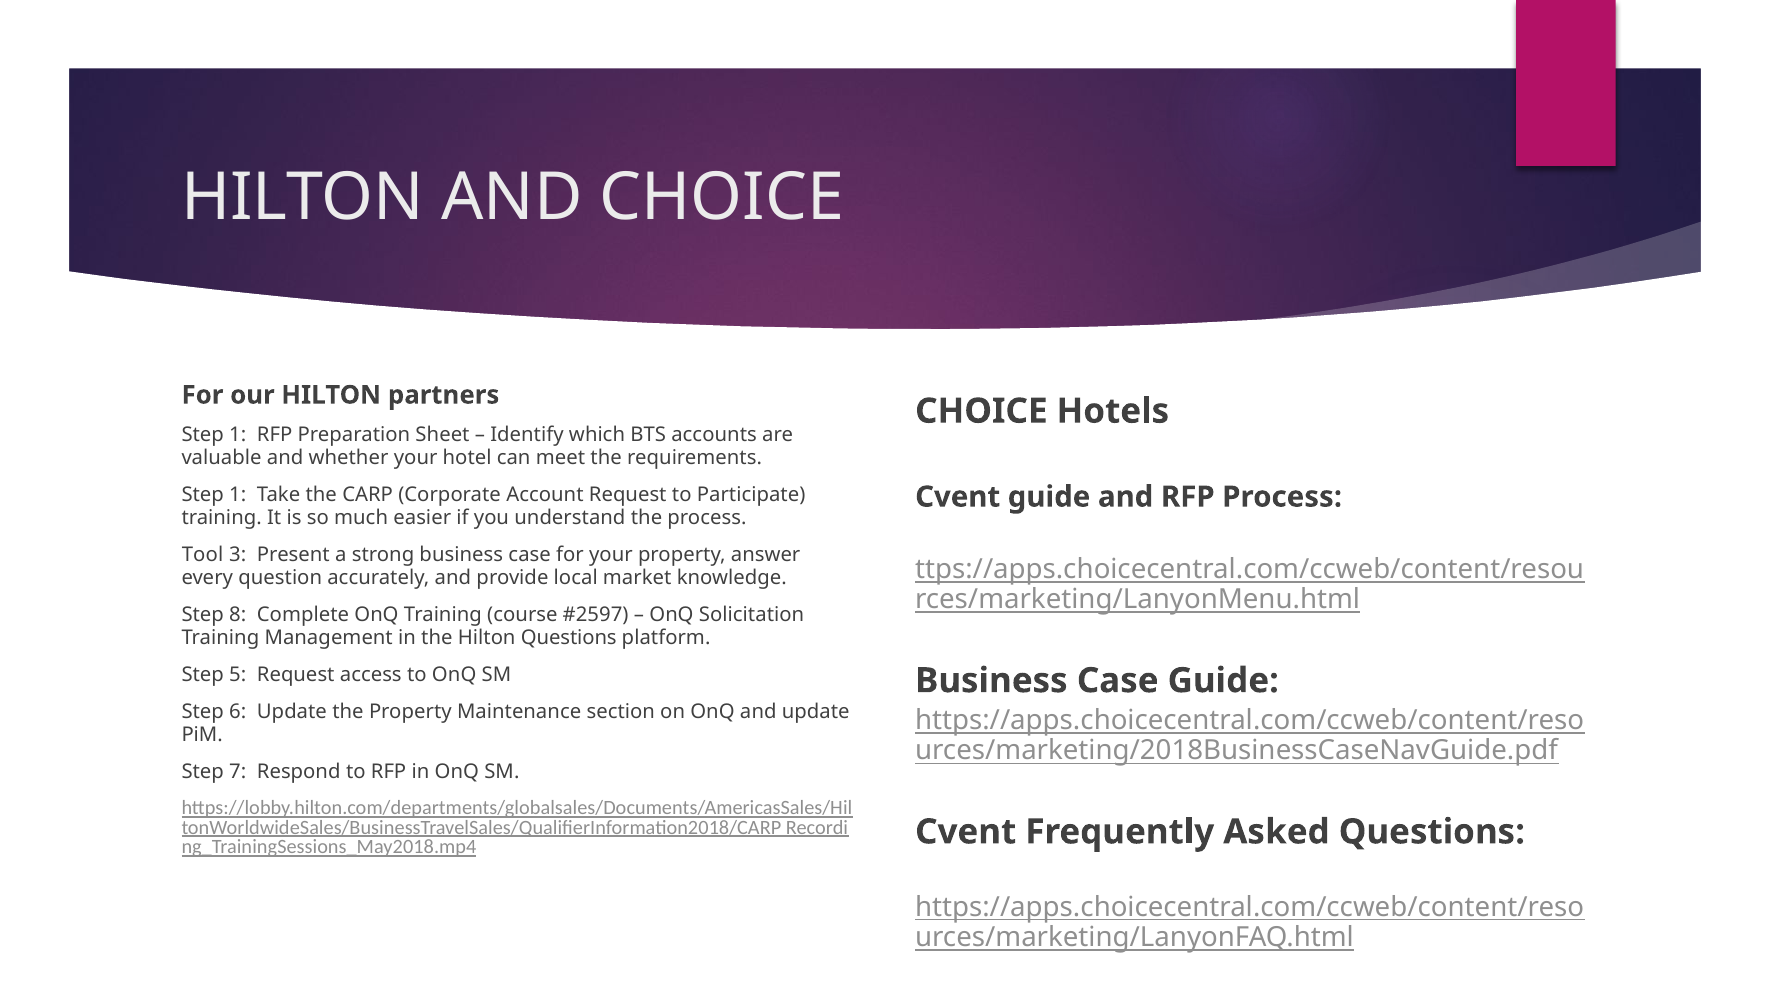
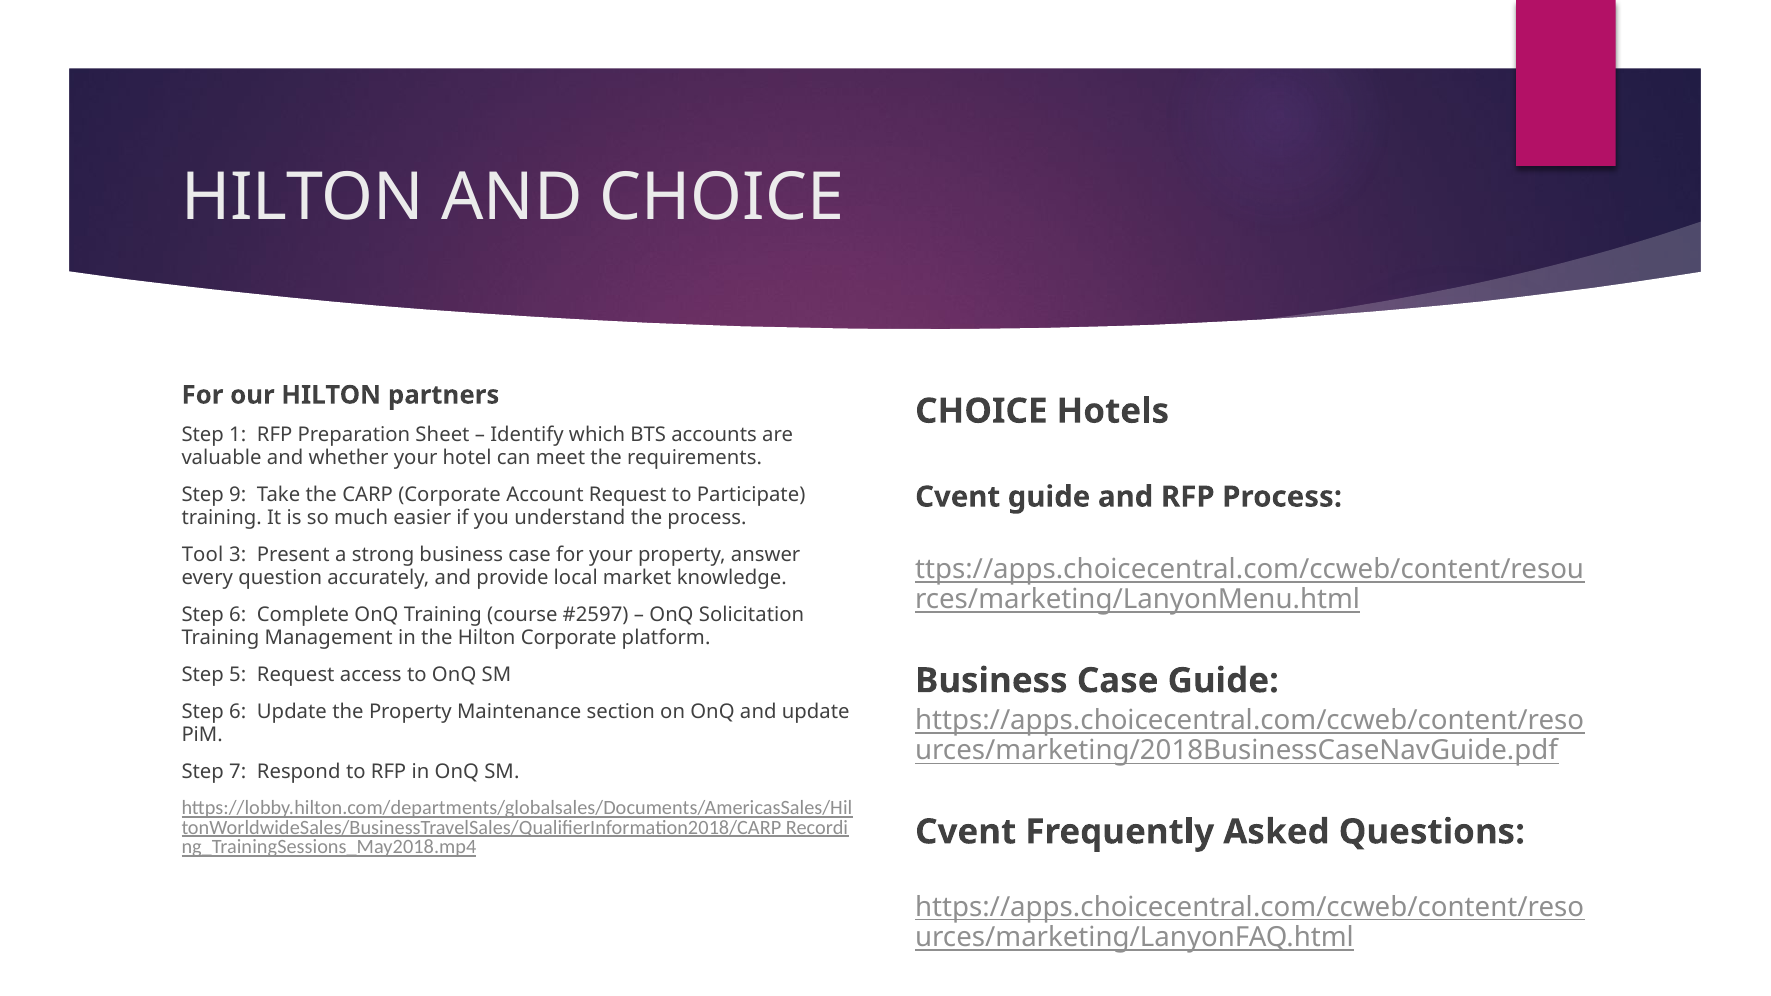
1 at (238, 495): 1 -> 9
8 at (238, 615): 8 -> 6
Hilton Questions: Questions -> Corporate
